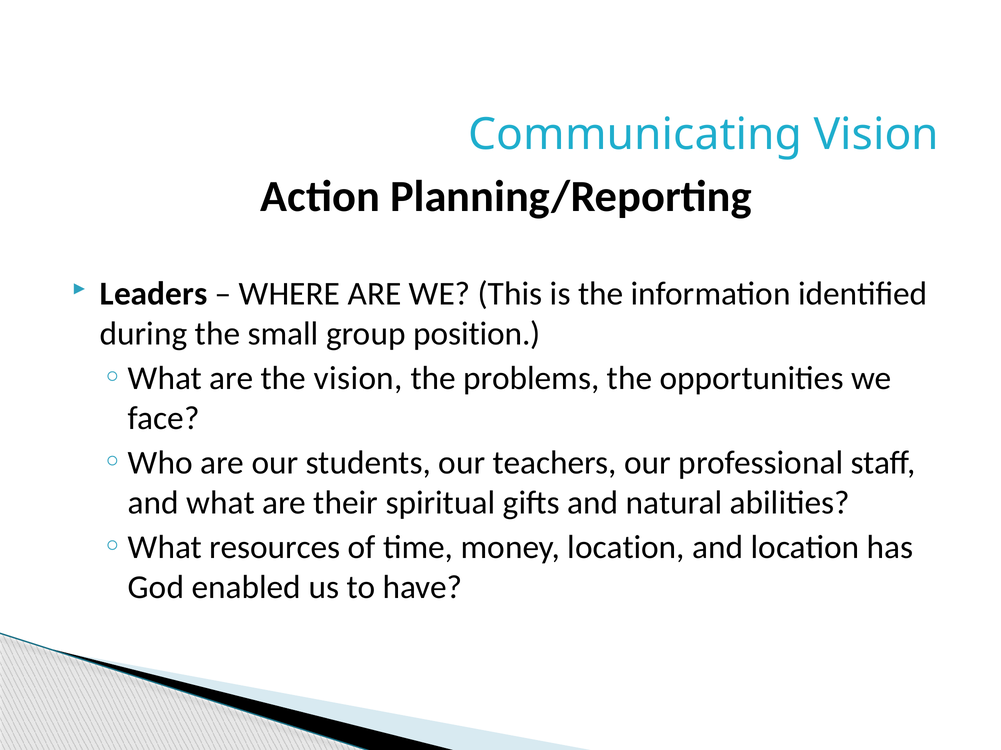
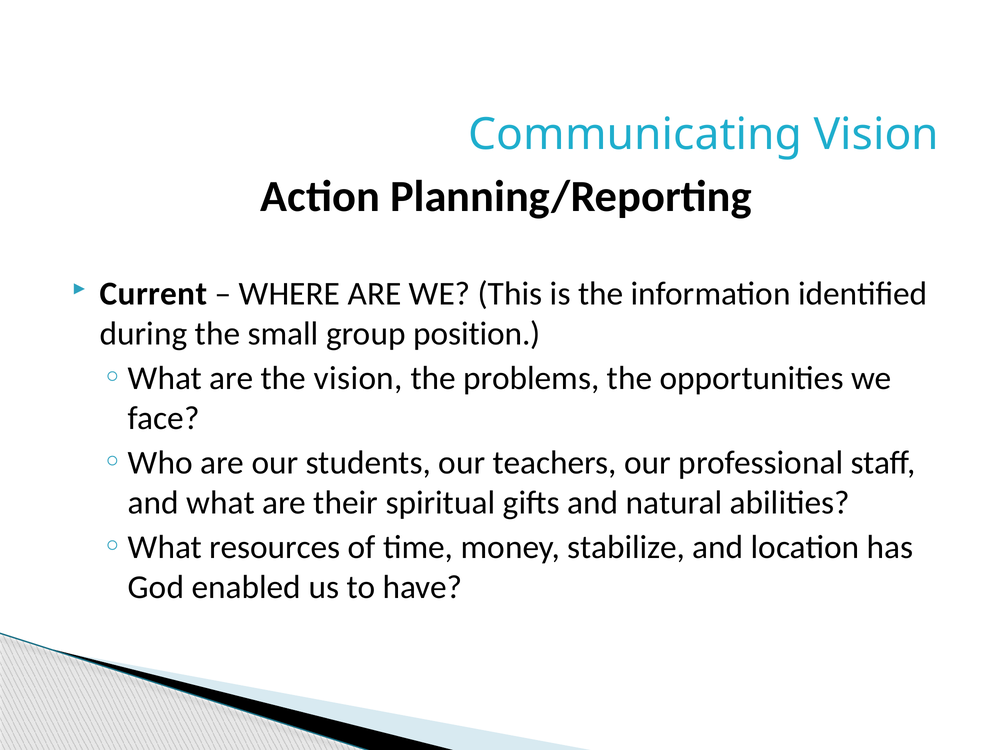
Leaders: Leaders -> Current
money location: location -> stabilize
